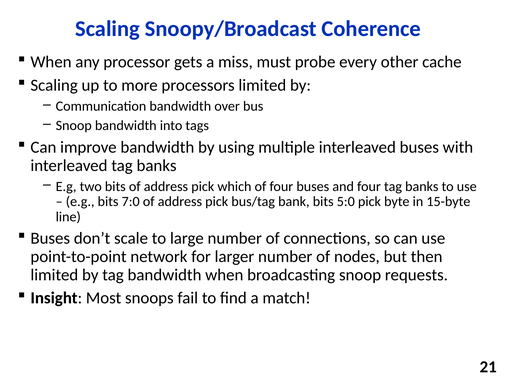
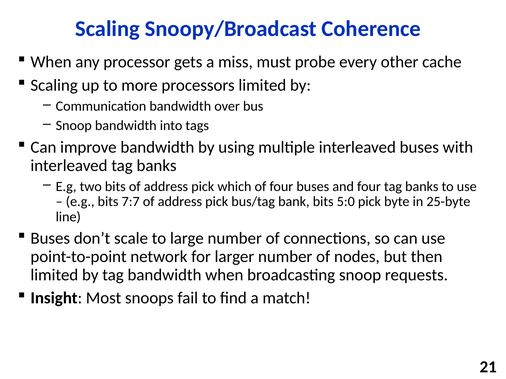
7:0: 7:0 -> 7:7
15-byte: 15-byte -> 25-byte
